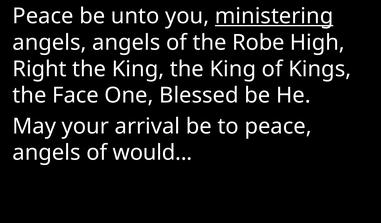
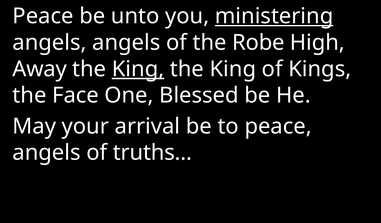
Right: Right -> Away
King at (138, 69) underline: none -> present
would: would -> truths
